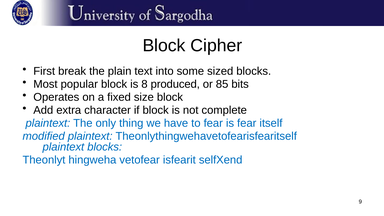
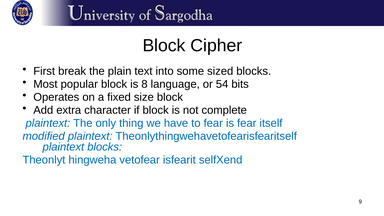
produced: produced -> language
85: 85 -> 54
